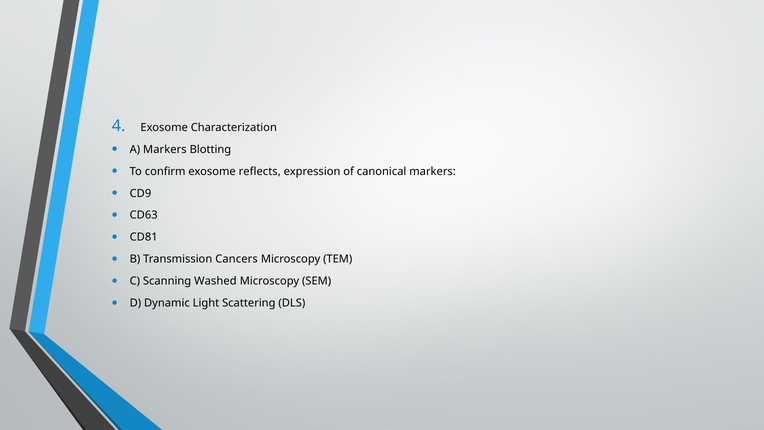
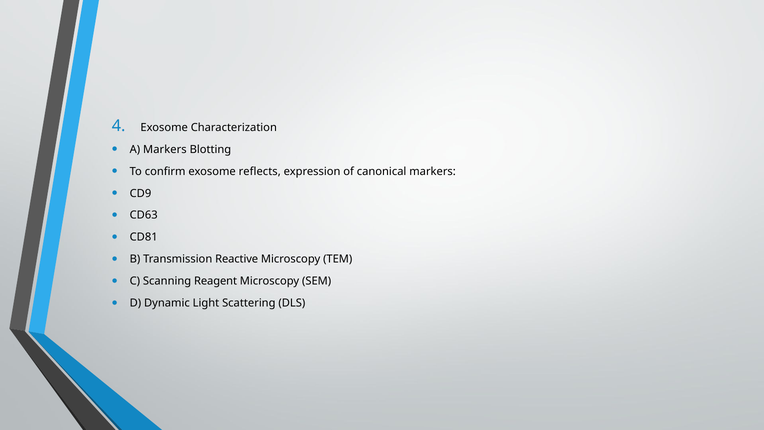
Cancers: Cancers -> Reactive
Washed: Washed -> Reagent
